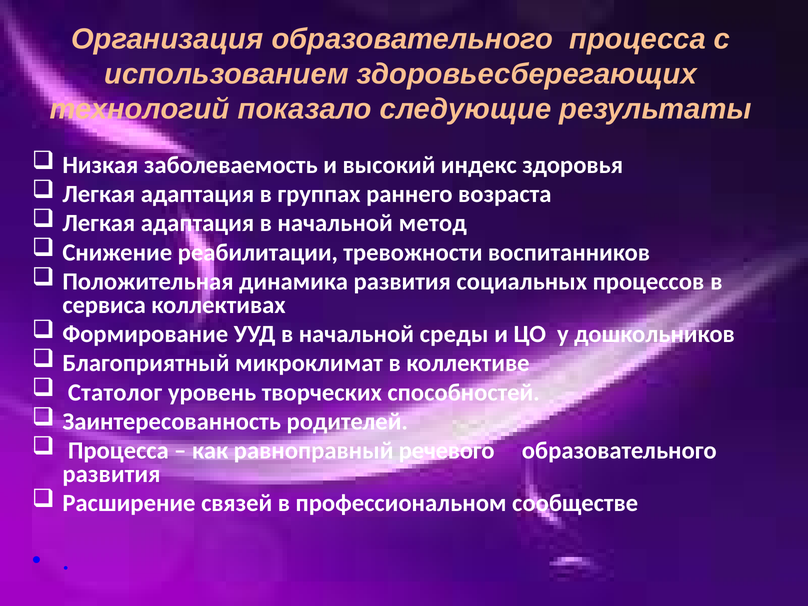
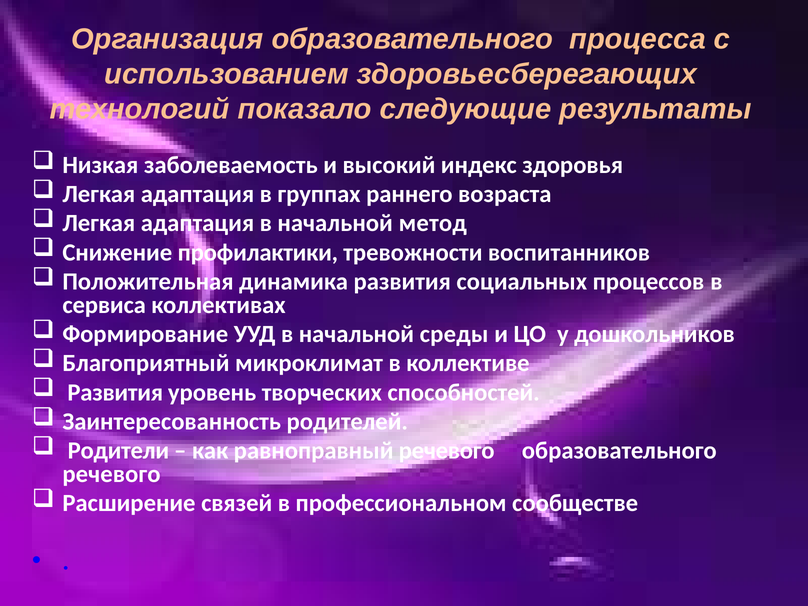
реабилитации: реабилитации -> профилактики
Статолог at (115, 392): Статолог -> Развития
Процесса at (118, 451): Процесса -> Родители
развития at (111, 474): развития -> речевого
